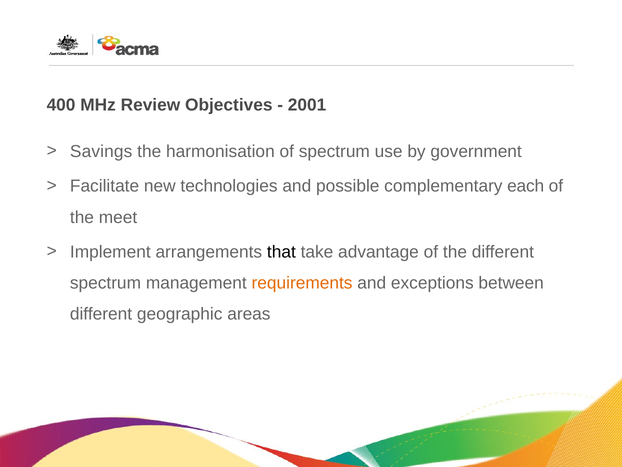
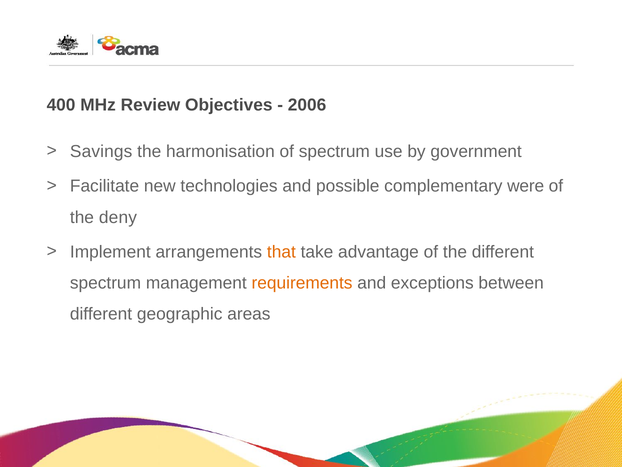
2001: 2001 -> 2006
each: each -> were
meet: meet -> deny
that colour: black -> orange
